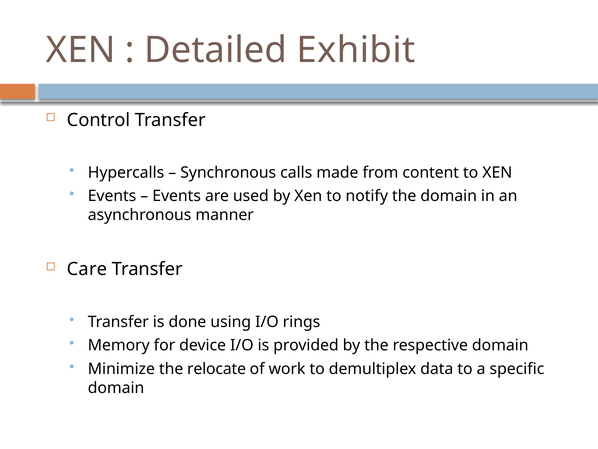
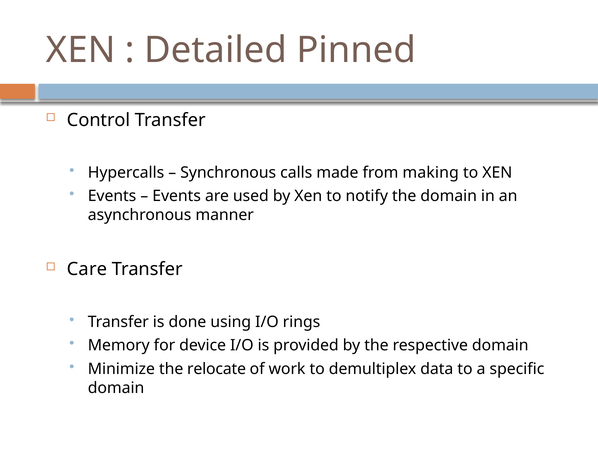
Exhibit: Exhibit -> Pinned
content: content -> making
